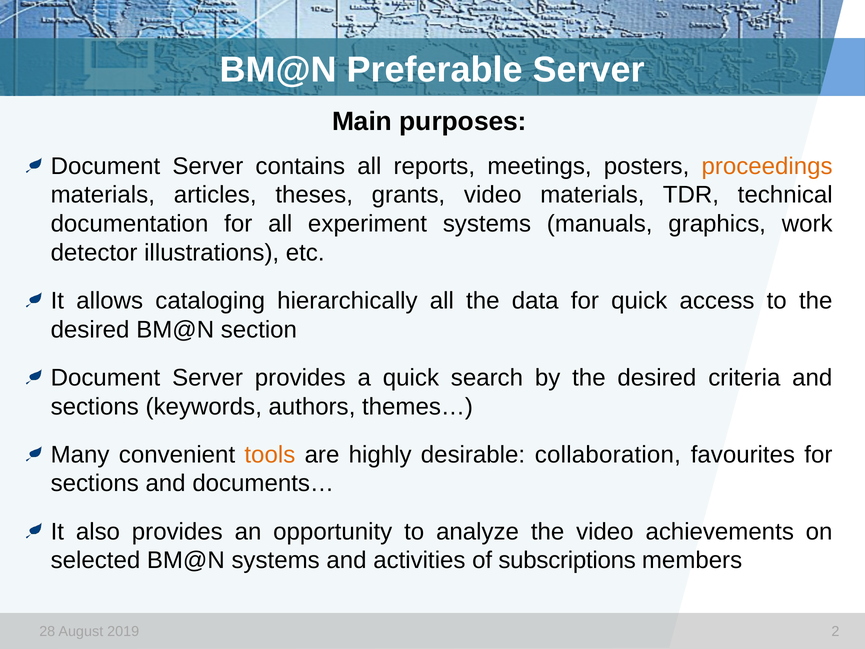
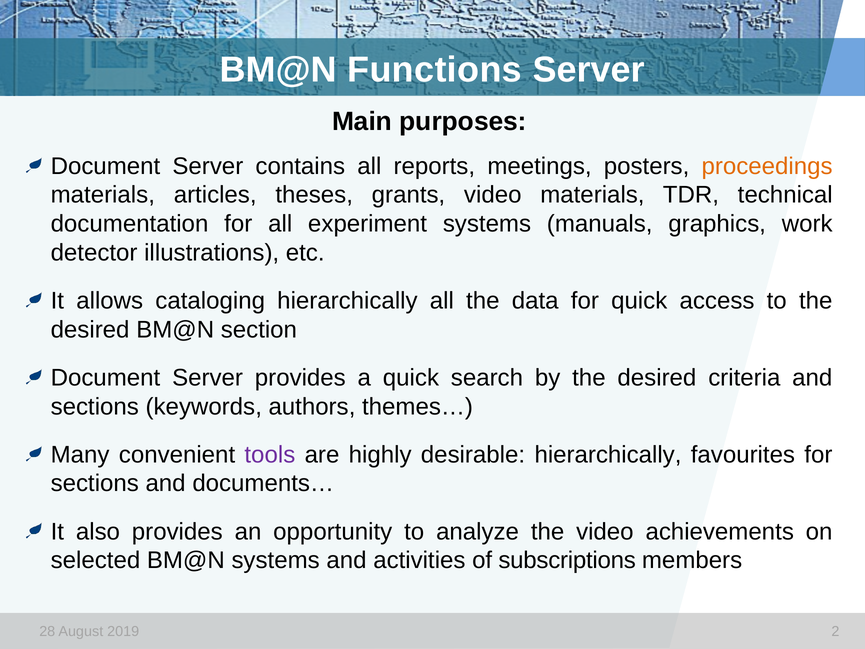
Preferable: Preferable -> Functions
tools colour: orange -> purple
desirable collaboration: collaboration -> hierarchically
